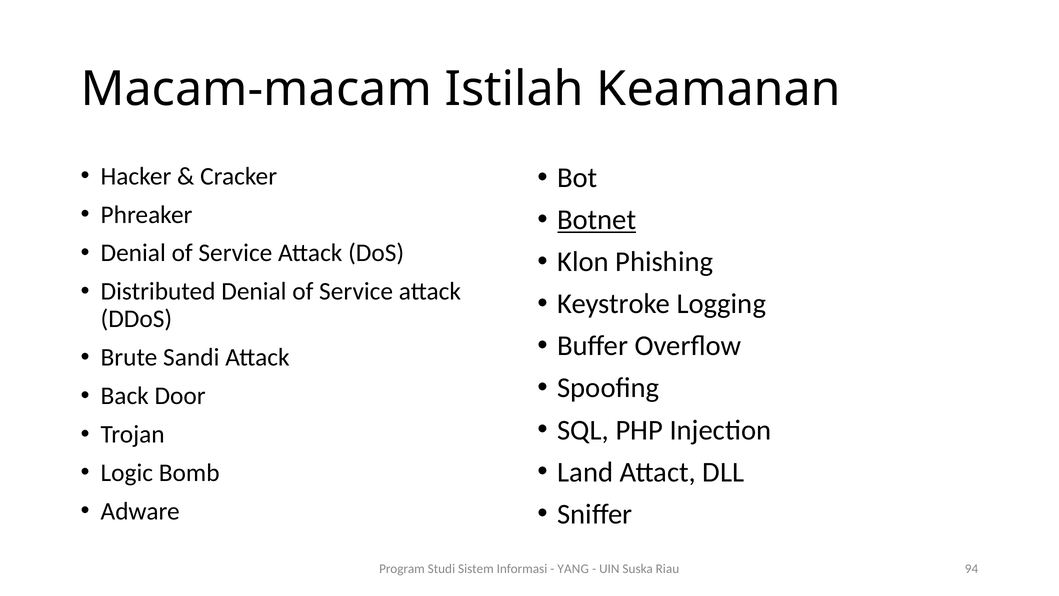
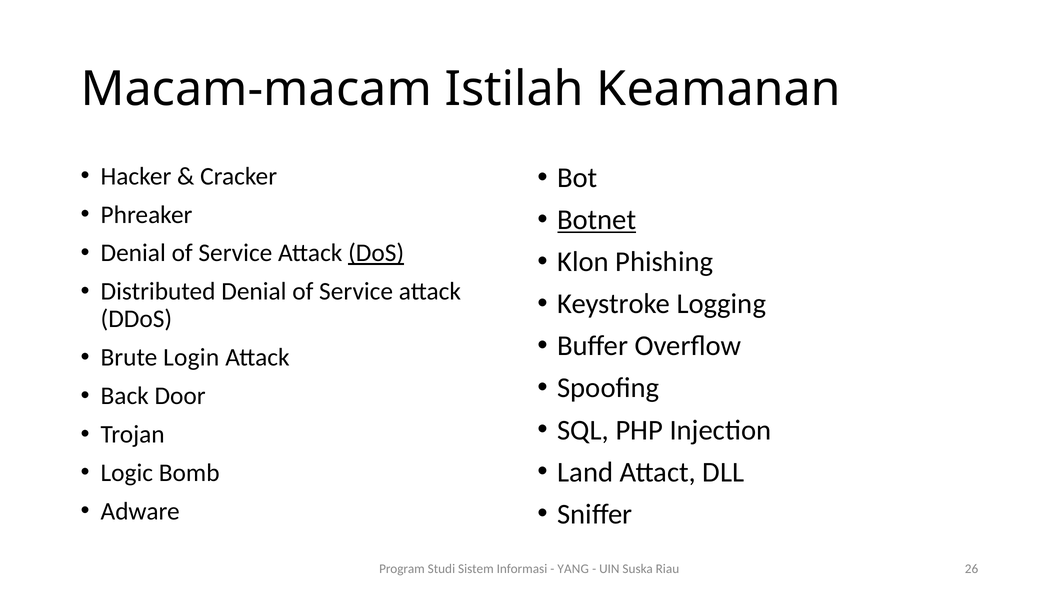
DoS underline: none -> present
Sandi: Sandi -> Login
94: 94 -> 26
